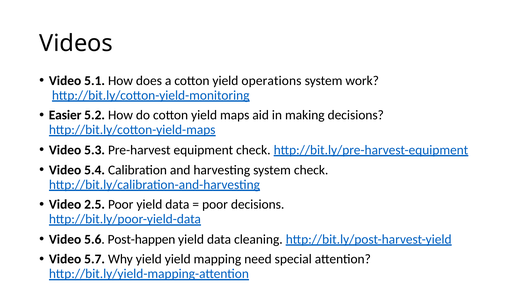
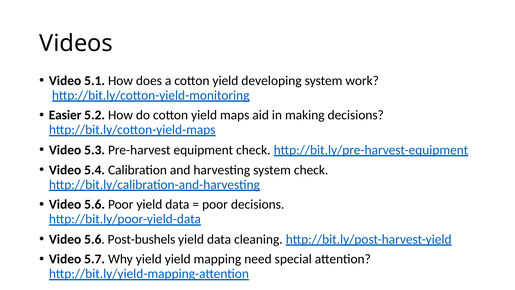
operations: operations -> developing
2.5 at (95, 204): 2.5 -> 5.6
Post-happen: Post-happen -> Post-bushels
